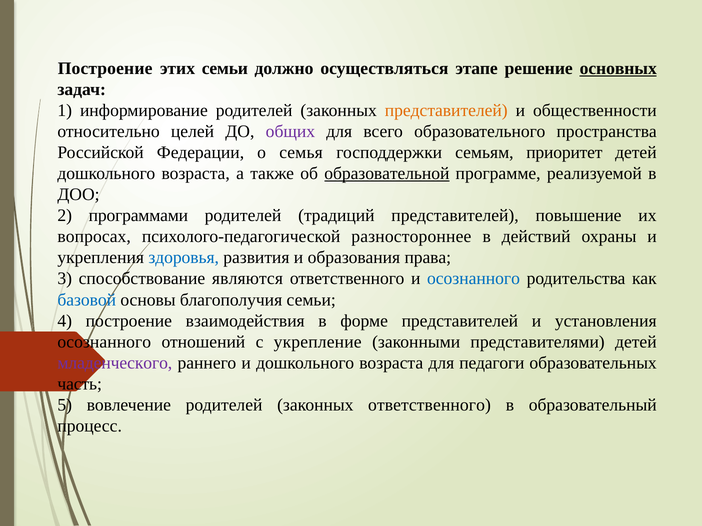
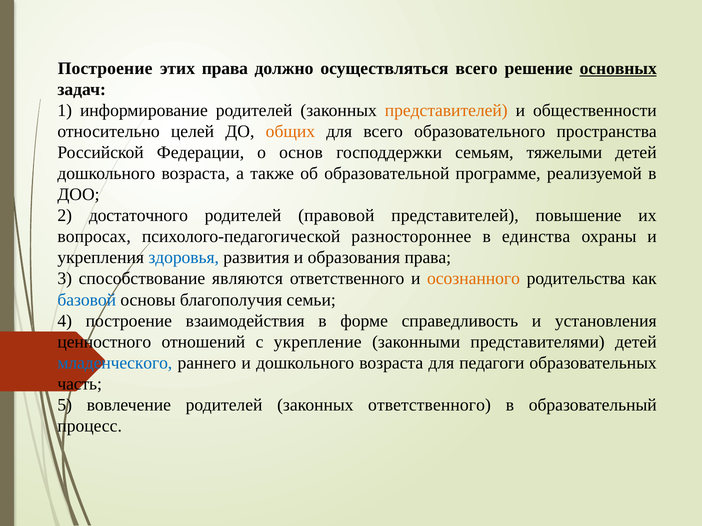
этих семьи: семьи -> права
осуществляться этапе: этапе -> всего
общих colour: purple -> orange
семья: семья -> основ
приоритет: приоритет -> тяжелыми
образовательной underline: present -> none
программами: программами -> достаточного
традиций: традиций -> правовой
действий: действий -> единства
осознанного at (473, 279) colour: blue -> orange
форме представителей: представителей -> справедливость
осознанного at (104, 342): осознанного -> ценностного
младенческого colour: purple -> blue
